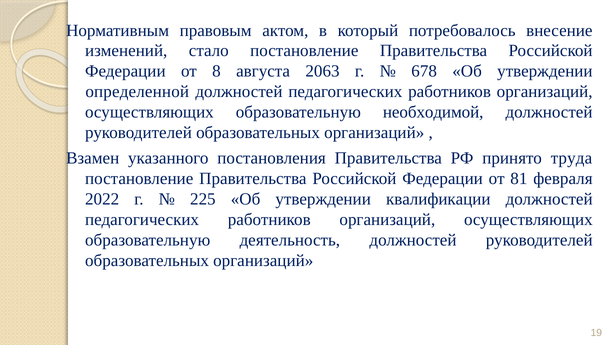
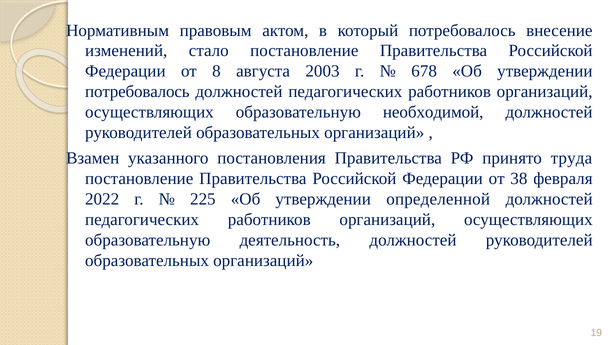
2063: 2063 -> 2003
определенной at (137, 92): определенной -> потребовалось
81: 81 -> 38
квалификации: квалификации -> определенной
